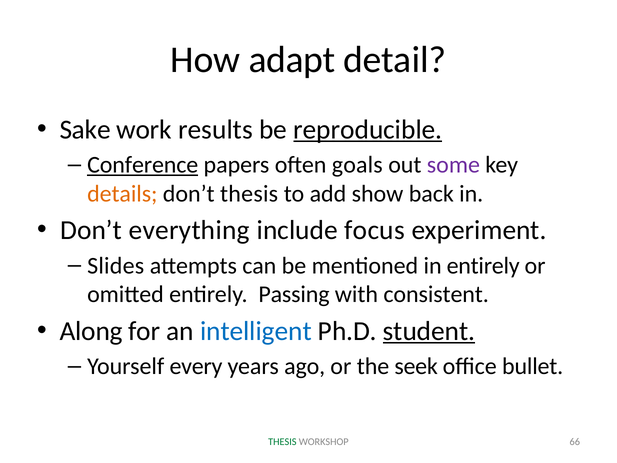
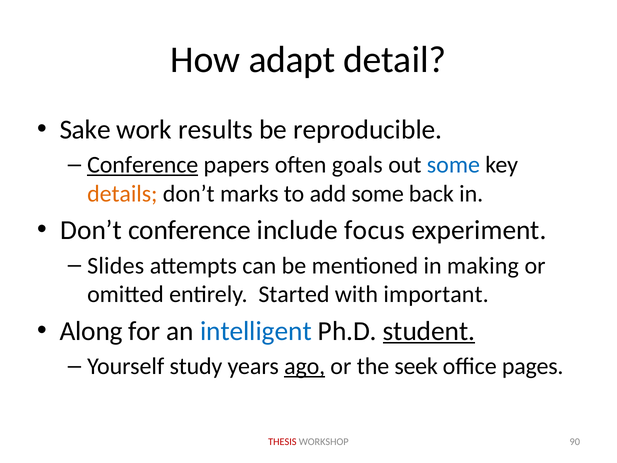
reproducible underline: present -> none
some at (453, 165) colour: purple -> blue
don’t thesis: thesis -> marks
add show: show -> some
Don’t everything: everything -> conference
in entirely: entirely -> making
Passing: Passing -> Started
consistent: consistent -> important
every: every -> study
ago underline: none -> present
bullet: bullet -> pages
THESIS at (282, 442) colour: green -> red
66: 66 -> 90
